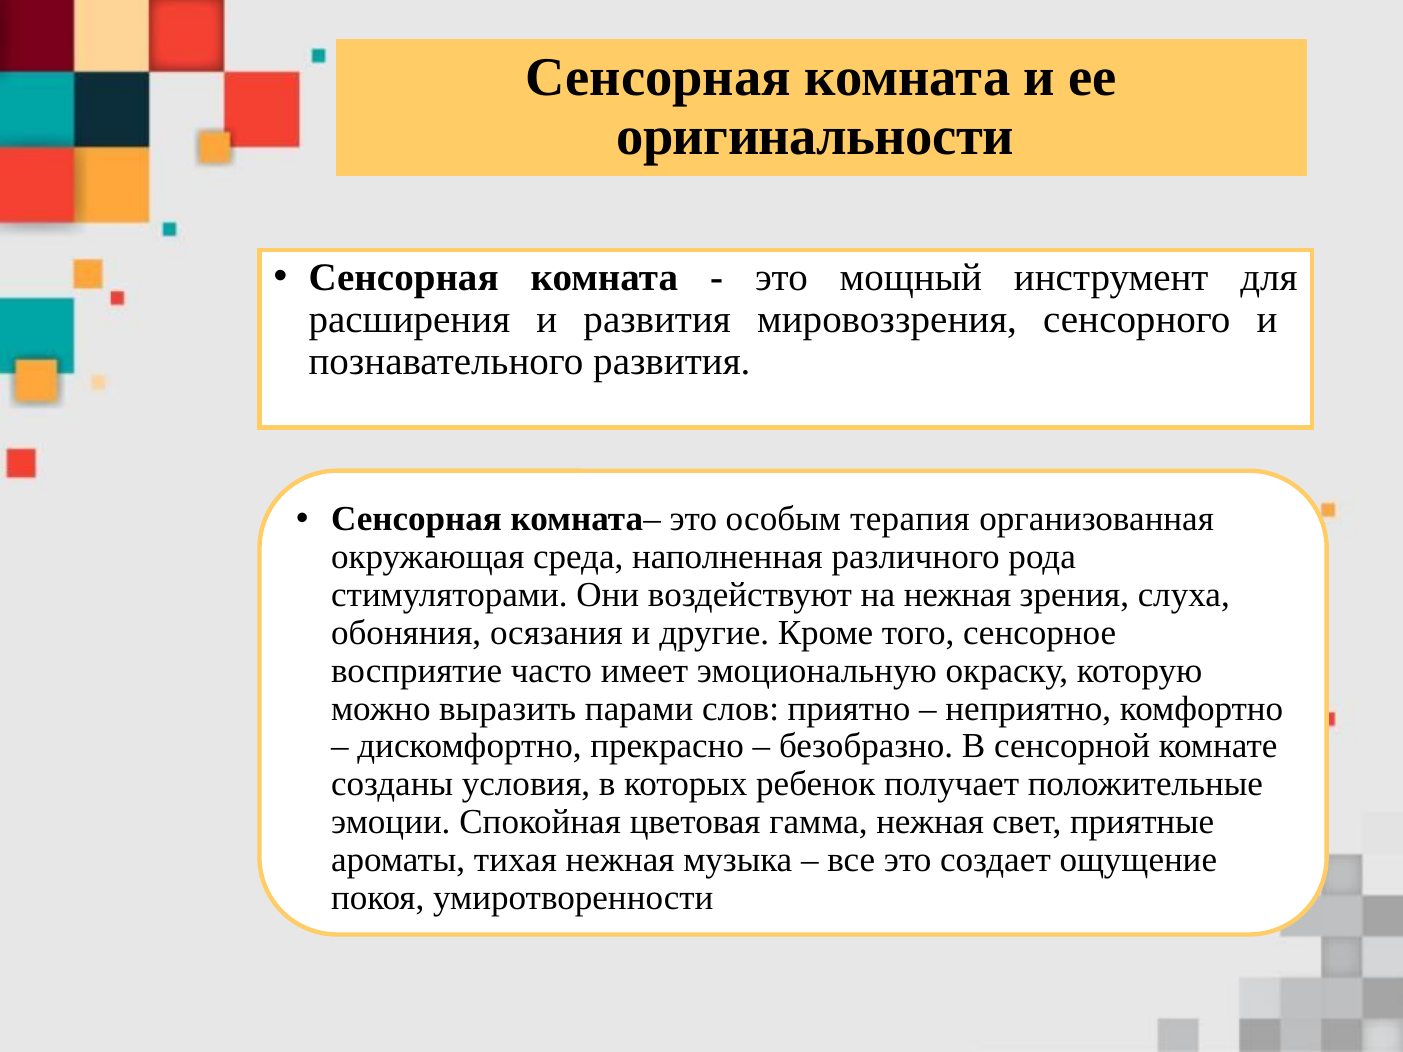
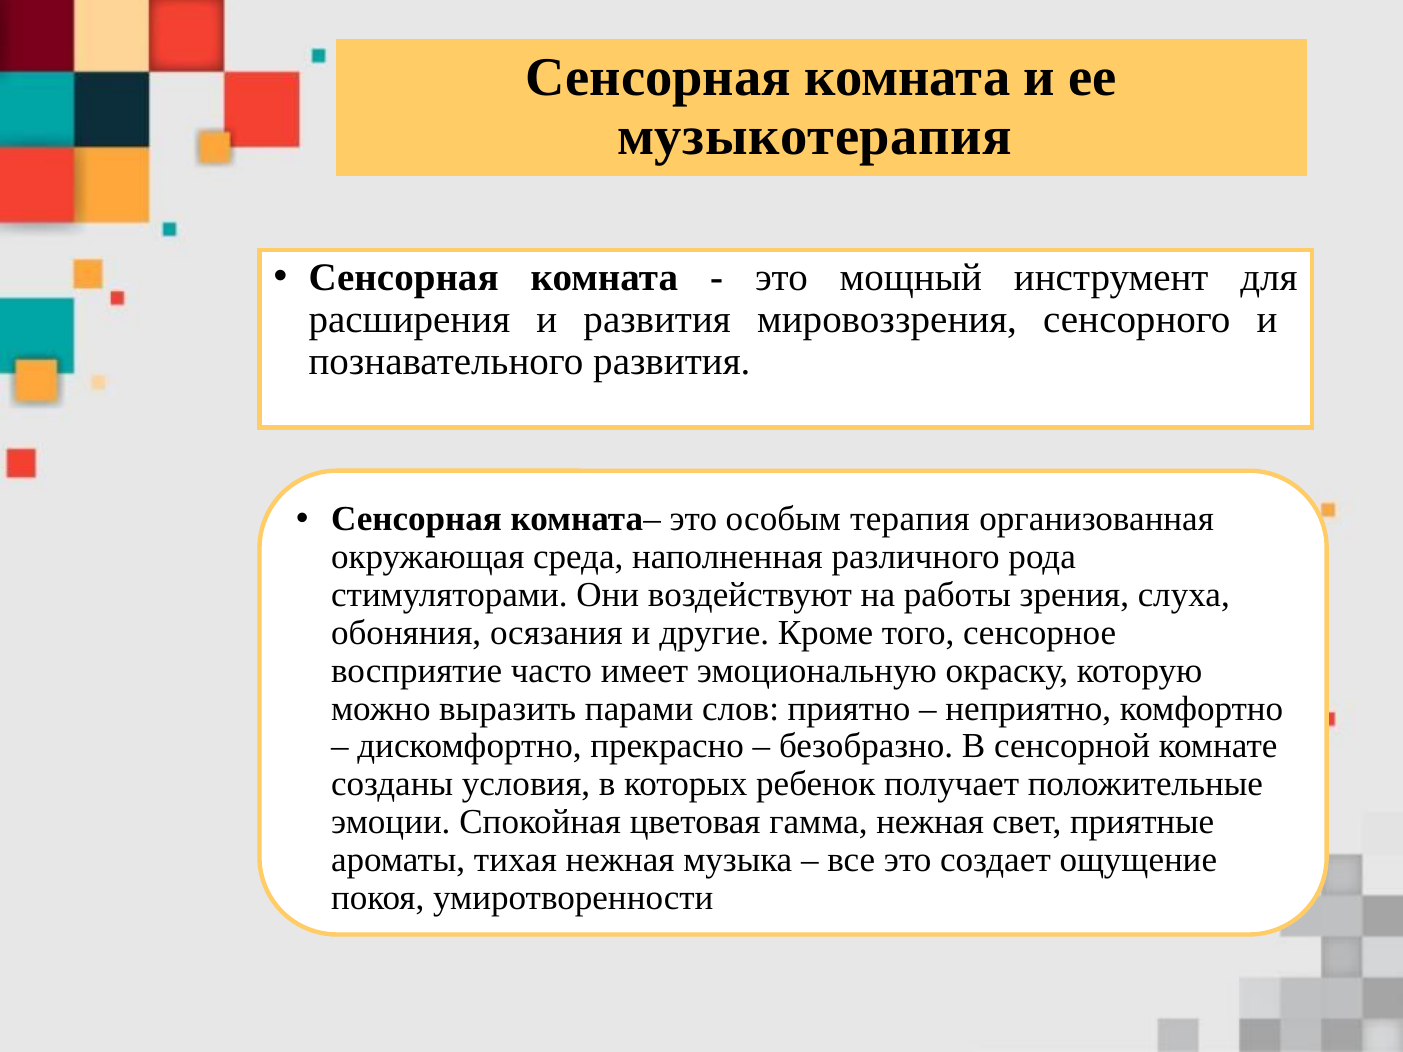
оригинальности: оригинальности -> музыкотерапия
на нежная: нежная -> работы
